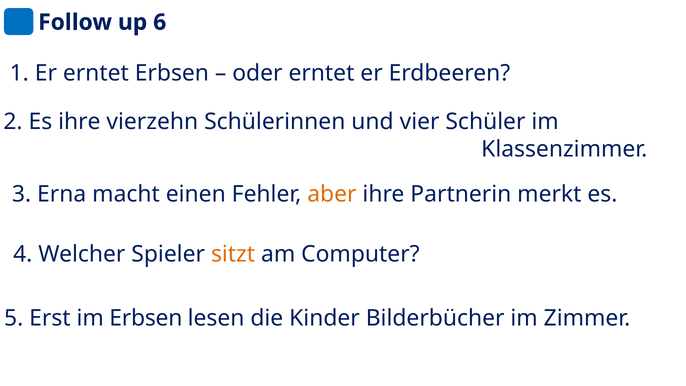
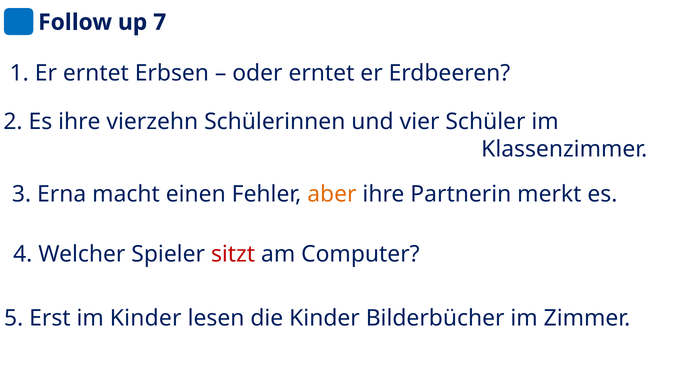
6: 6 -> 7
sitzt colour: orange -> red
im Erbsen: Erbsen -> Kinder
